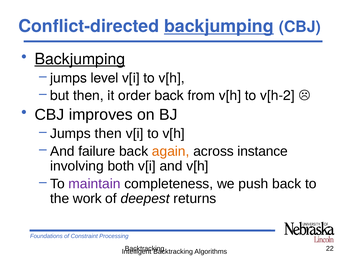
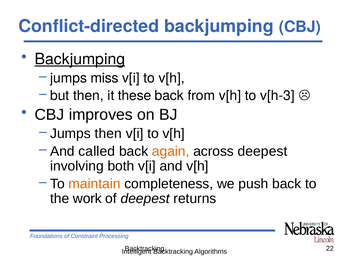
backjumping at (219, 26) underline: present -> none
level: level -> miss
order: order -> these
v[h-2: v[h-2 -> v[h-3
failure: failure -> called
across instance: instance -> deepest
maintain colour: purple -> orange
